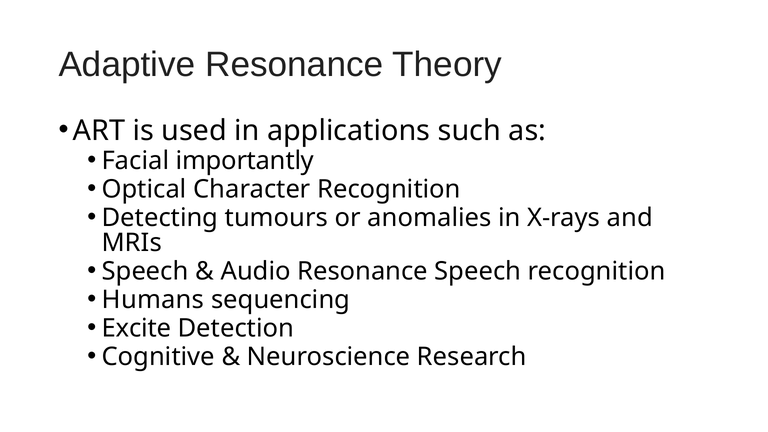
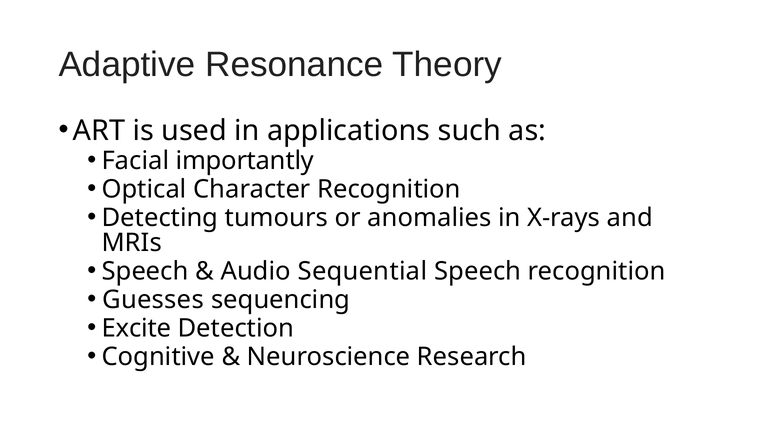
Audio Resonance: Resonance -> Sequential
Humans: Humans -> Guesses
